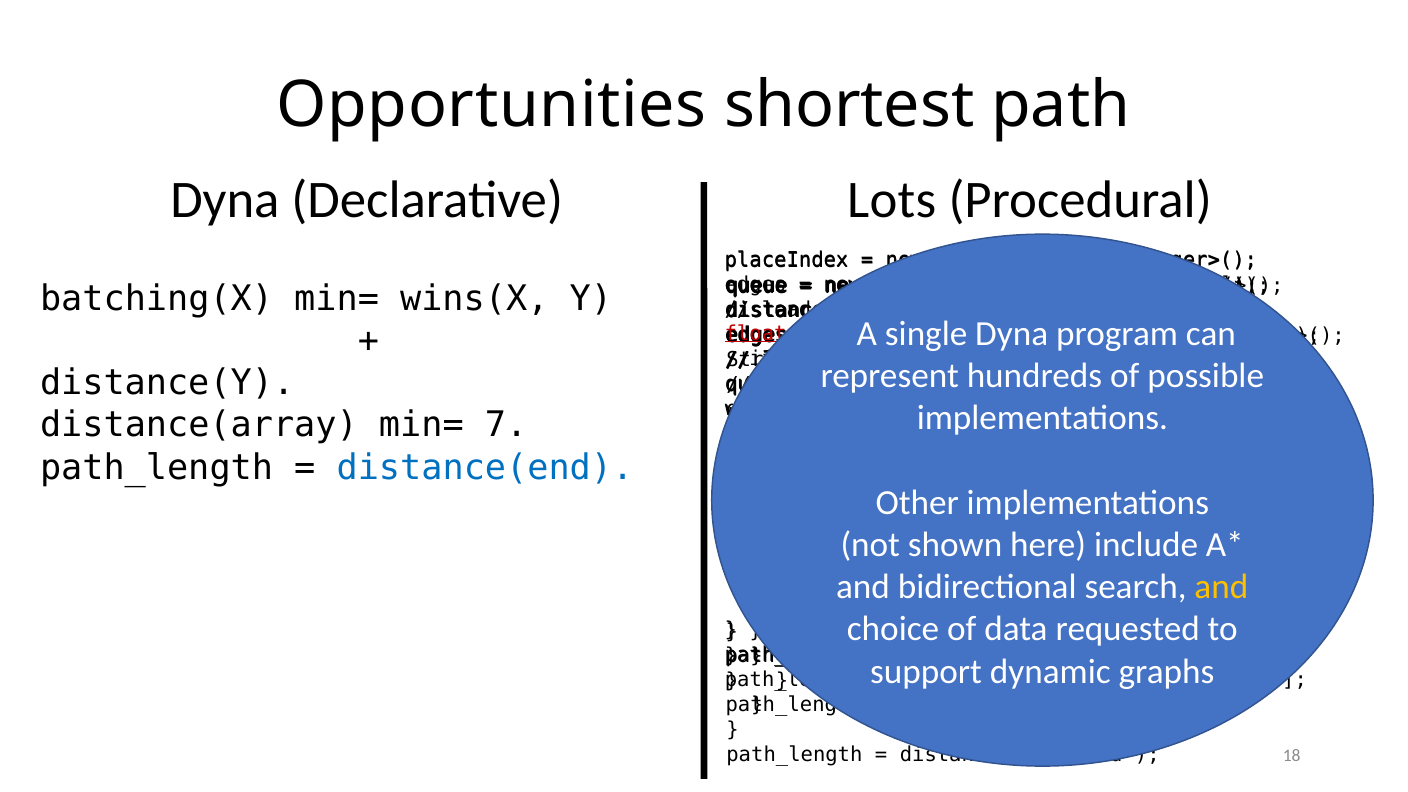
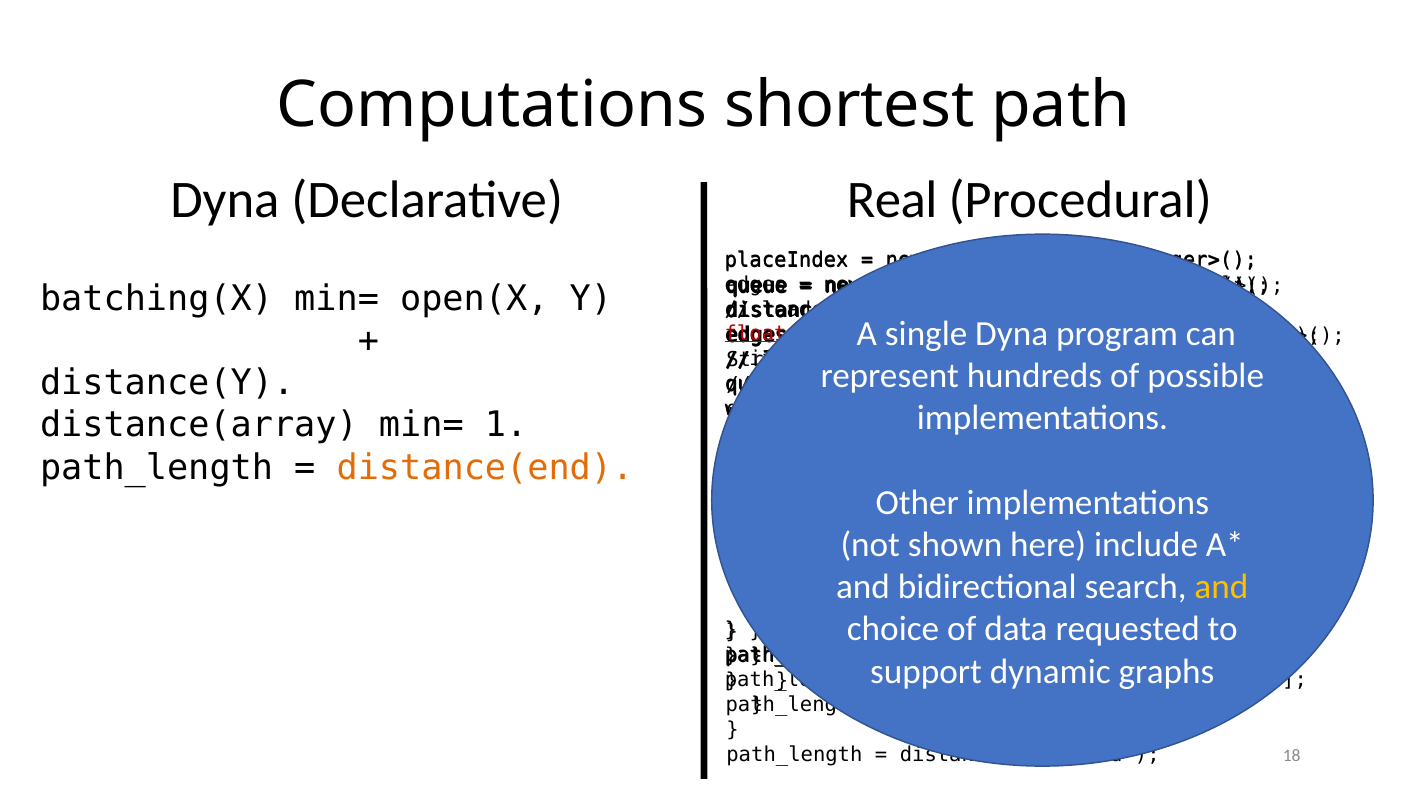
Opportunities: Opportunities -> Computations
Lots: Lots -> Real
wins(X: wins(X -> open(X
7: 7 -> 1
distance(end colour: blue -> orange
